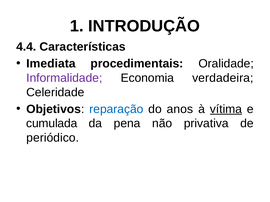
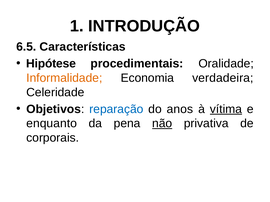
4.4: 4.4 -> 6.5
Imediata: Imediata -> Hipótese
Informalidade colour: purple -> orange
cumulada: cumulada -> enquanto
não underline: none -> present
periódico: periódico -> corporais
